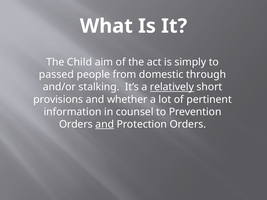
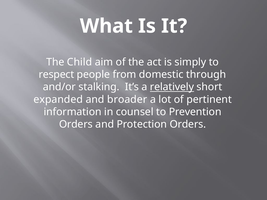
passed: passed -> respect
provisions: provisions -> expanded
whether: whether -> broader
and at (105, 124) underline: present -> none
